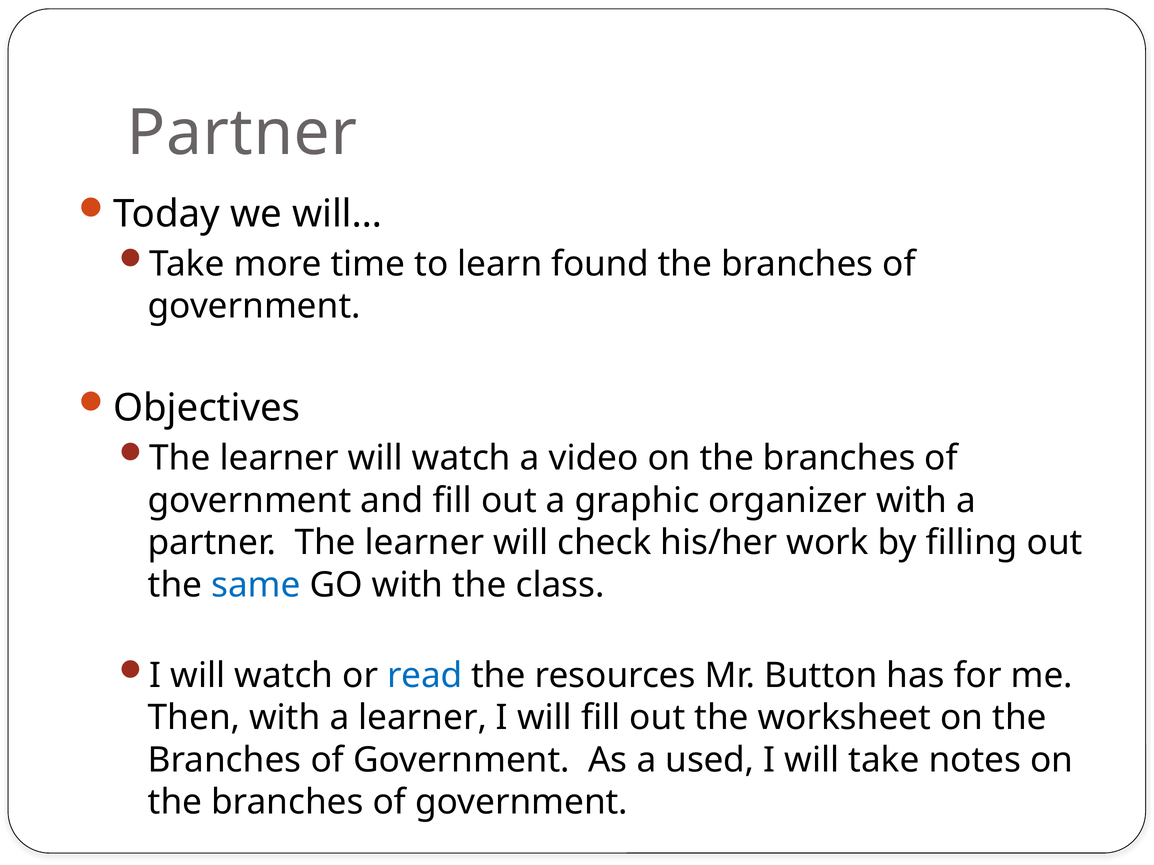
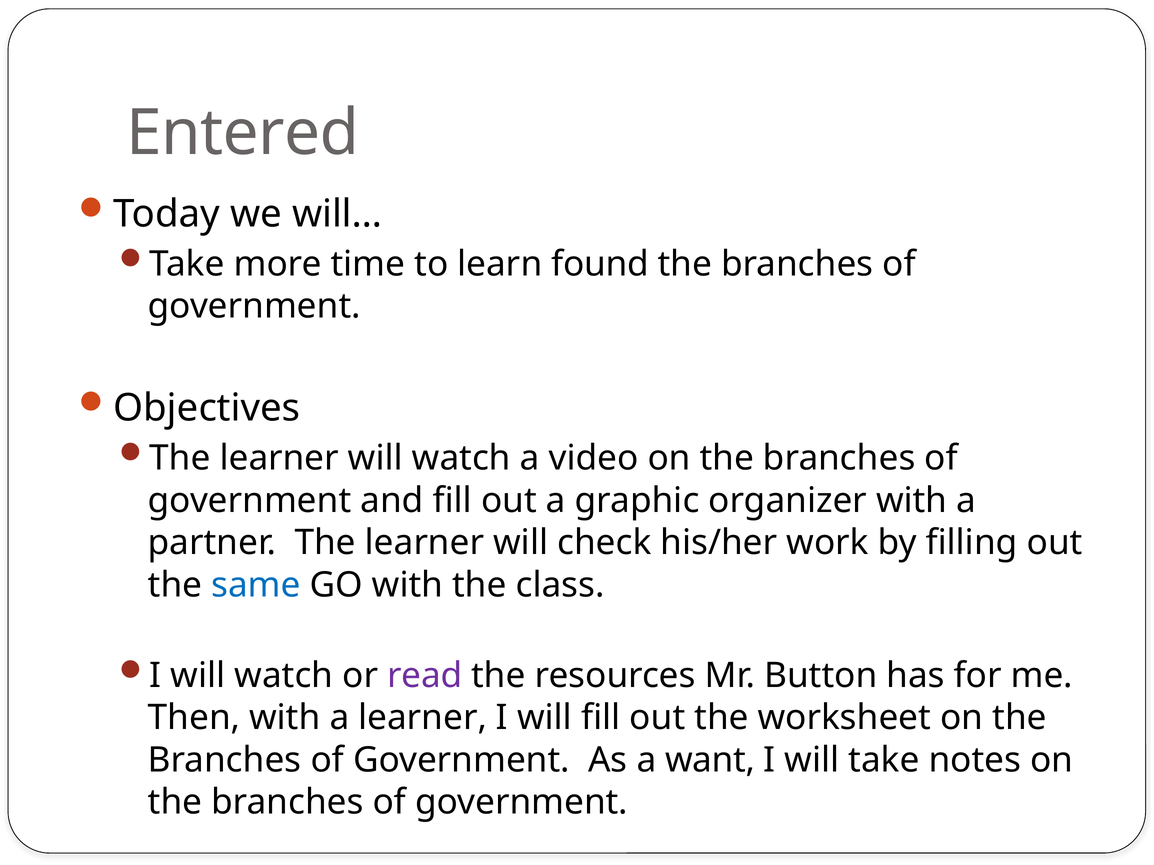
Partner at (242, 133): Partner -> Entered
read colour: blue -> purple
used: used -> want
